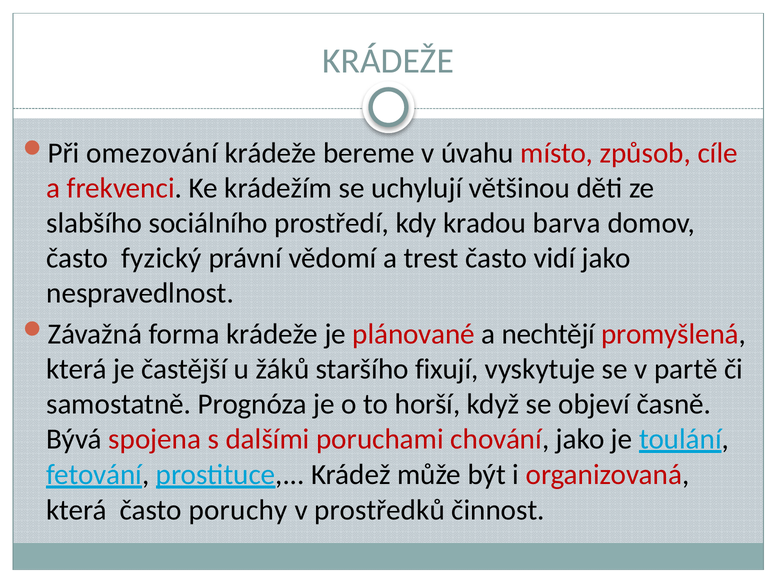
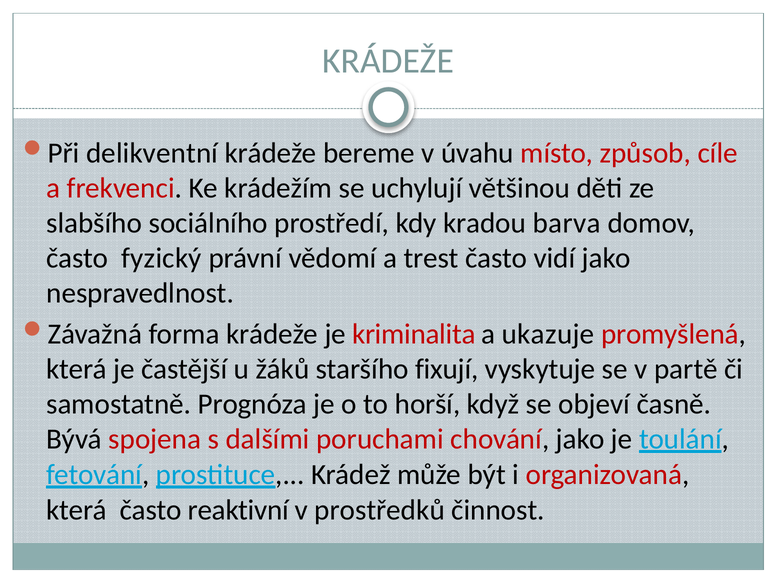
omezování: omezování -> delikventní
plánované: plánované -> kriminalita
nechtějí: nechtějí -> ukazuje
poruchy: poruchy -> reaktivní
